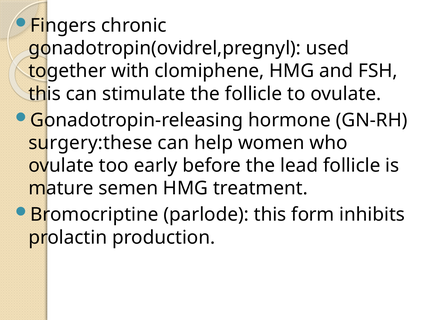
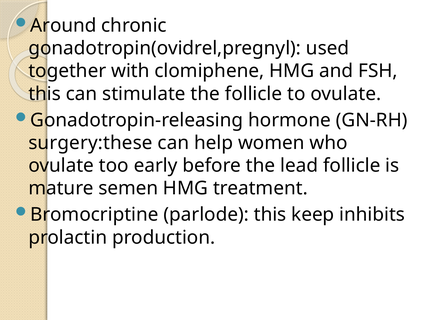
Fingers: Fingers -> Around
form: form -> keep
